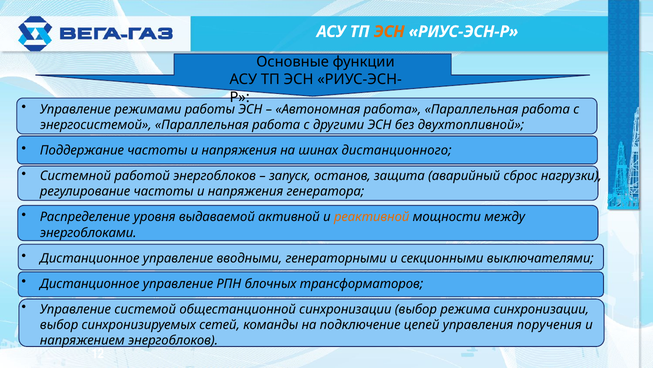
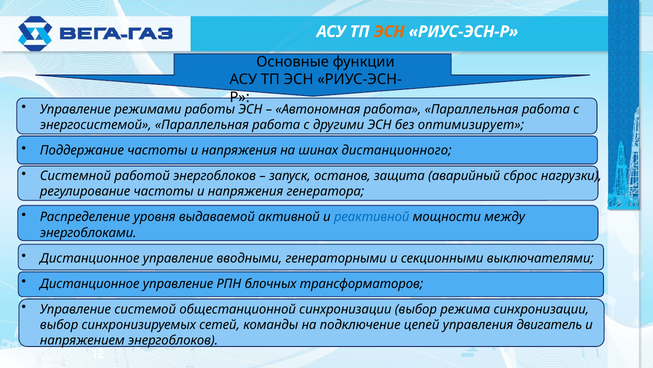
двухтопливной: двухтопливной -> оптимизирует
реактивной colour: orange -> blue
поручения: поручения -> двигатель
